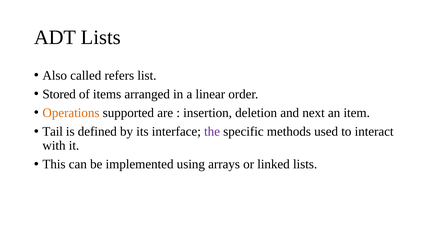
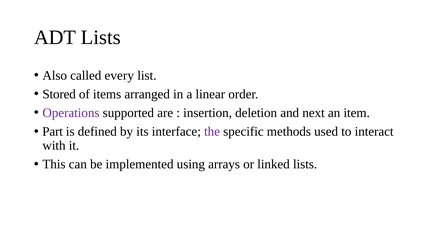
refers: refers -> every
Operations colour: orange -> purple
Tail: Tail -> Part
